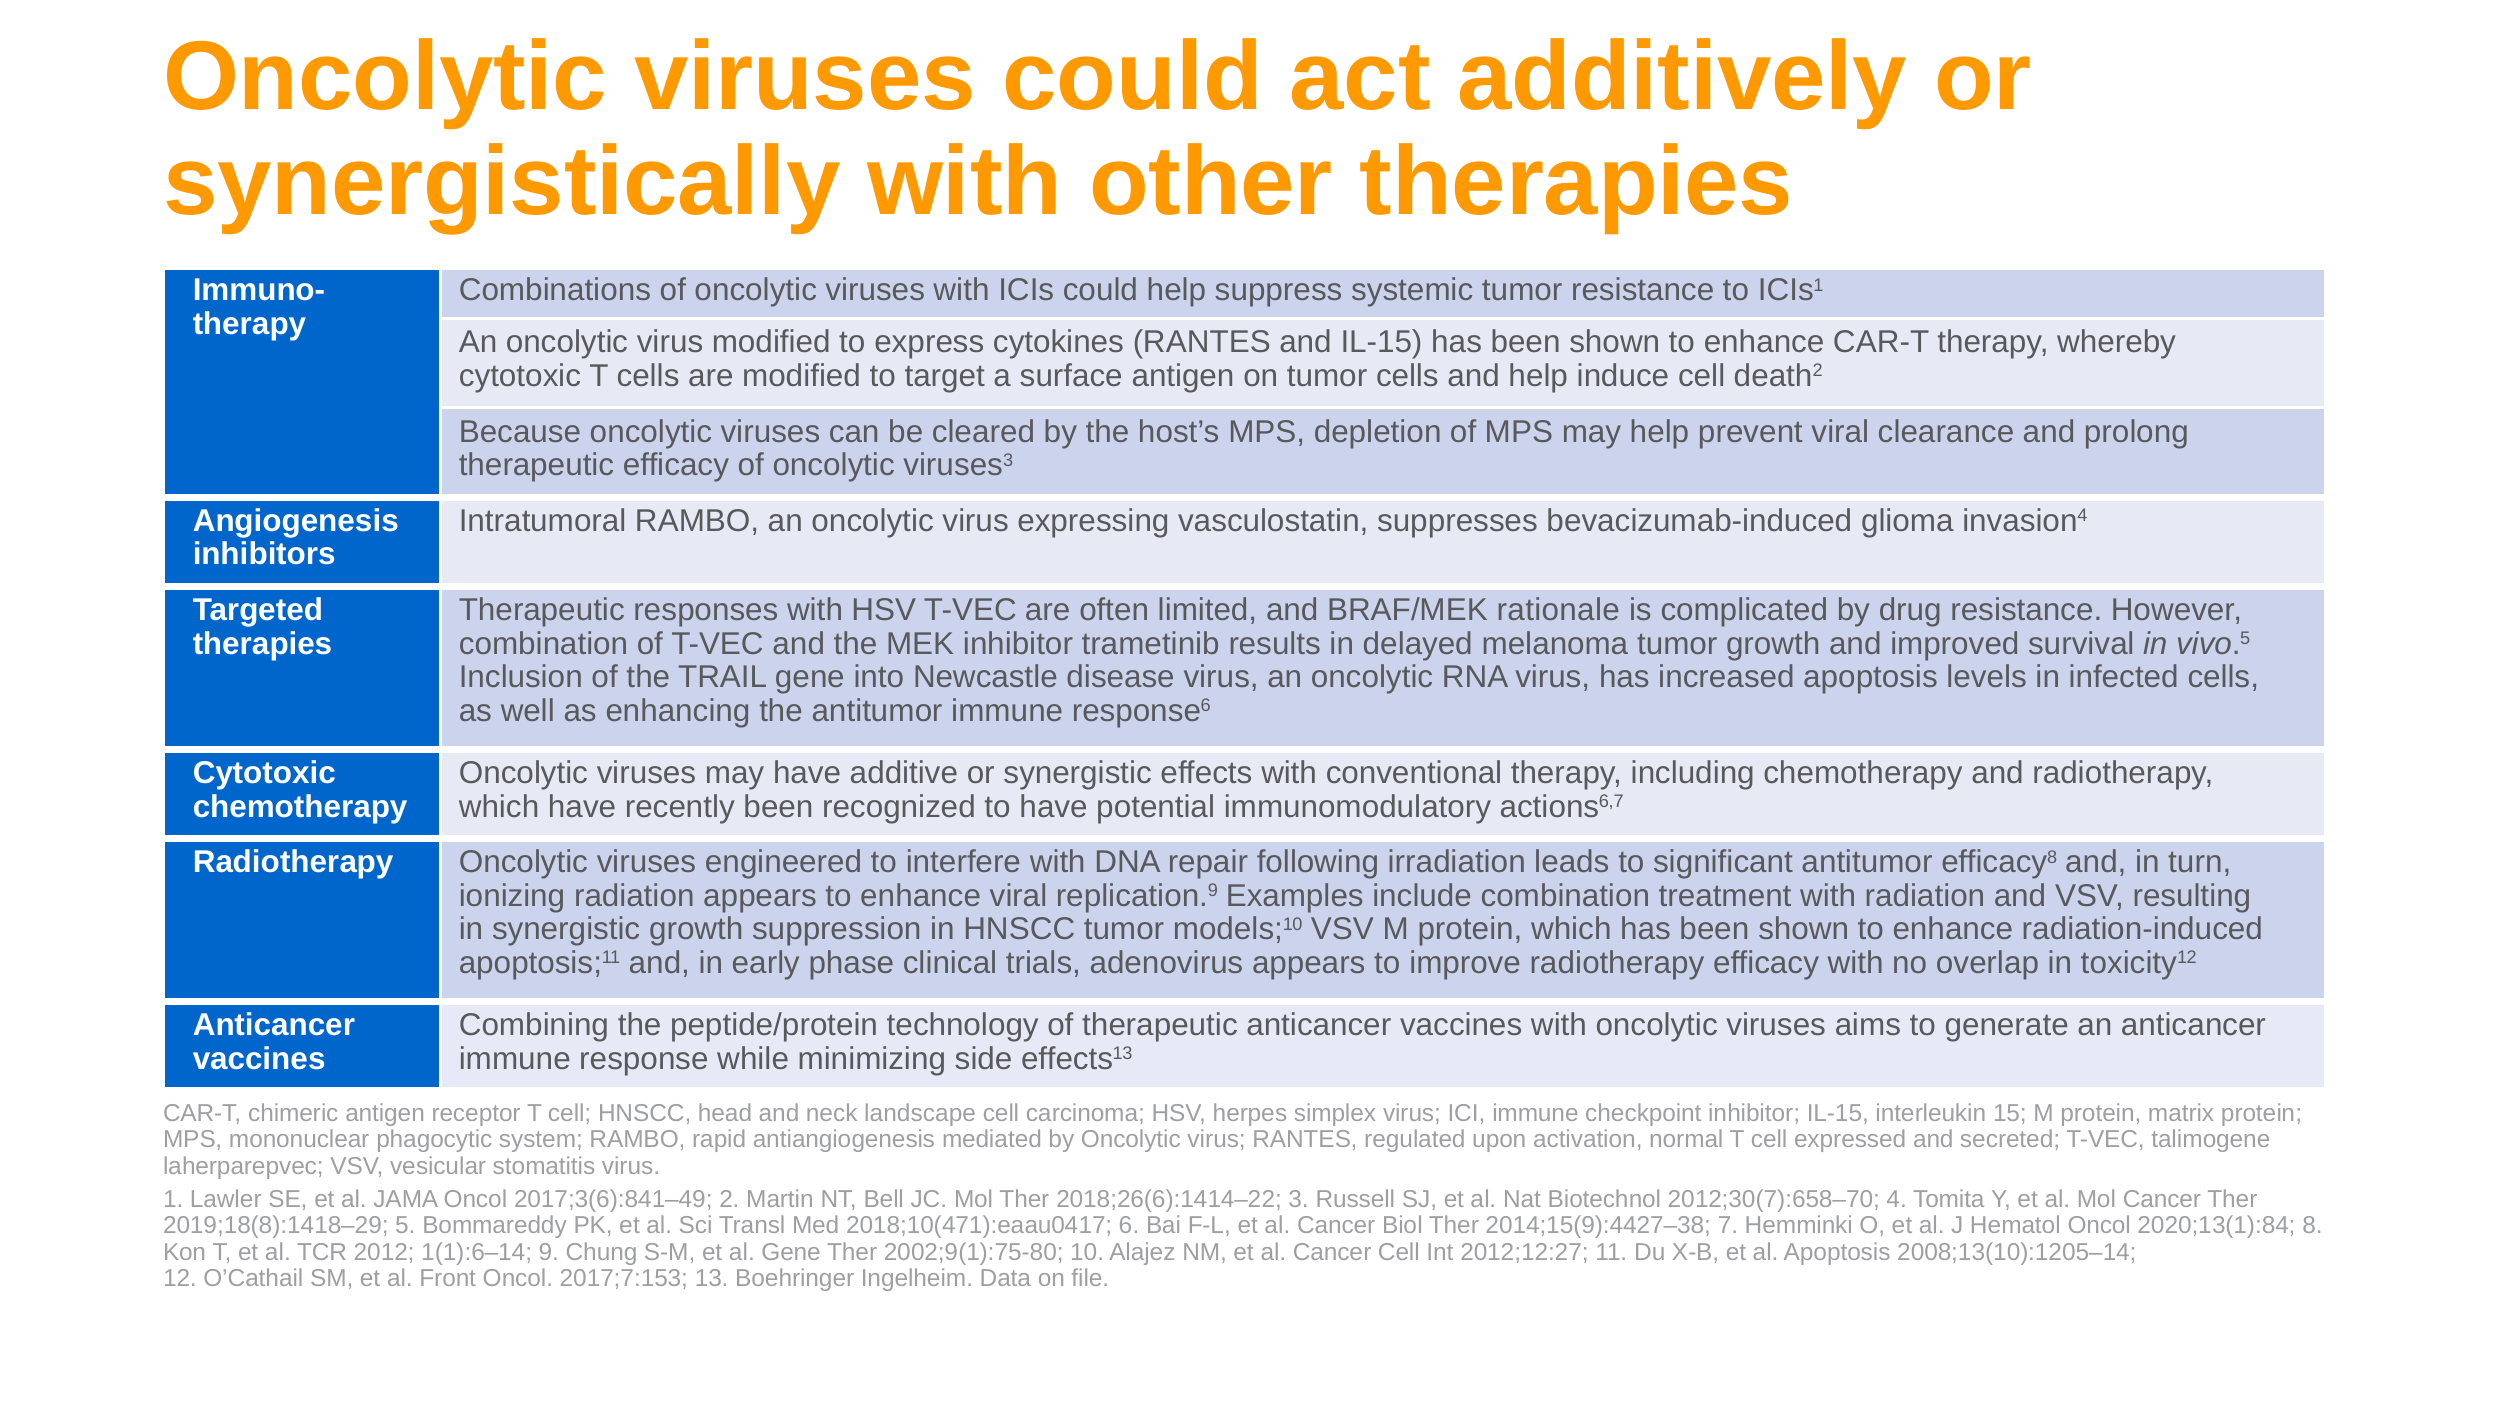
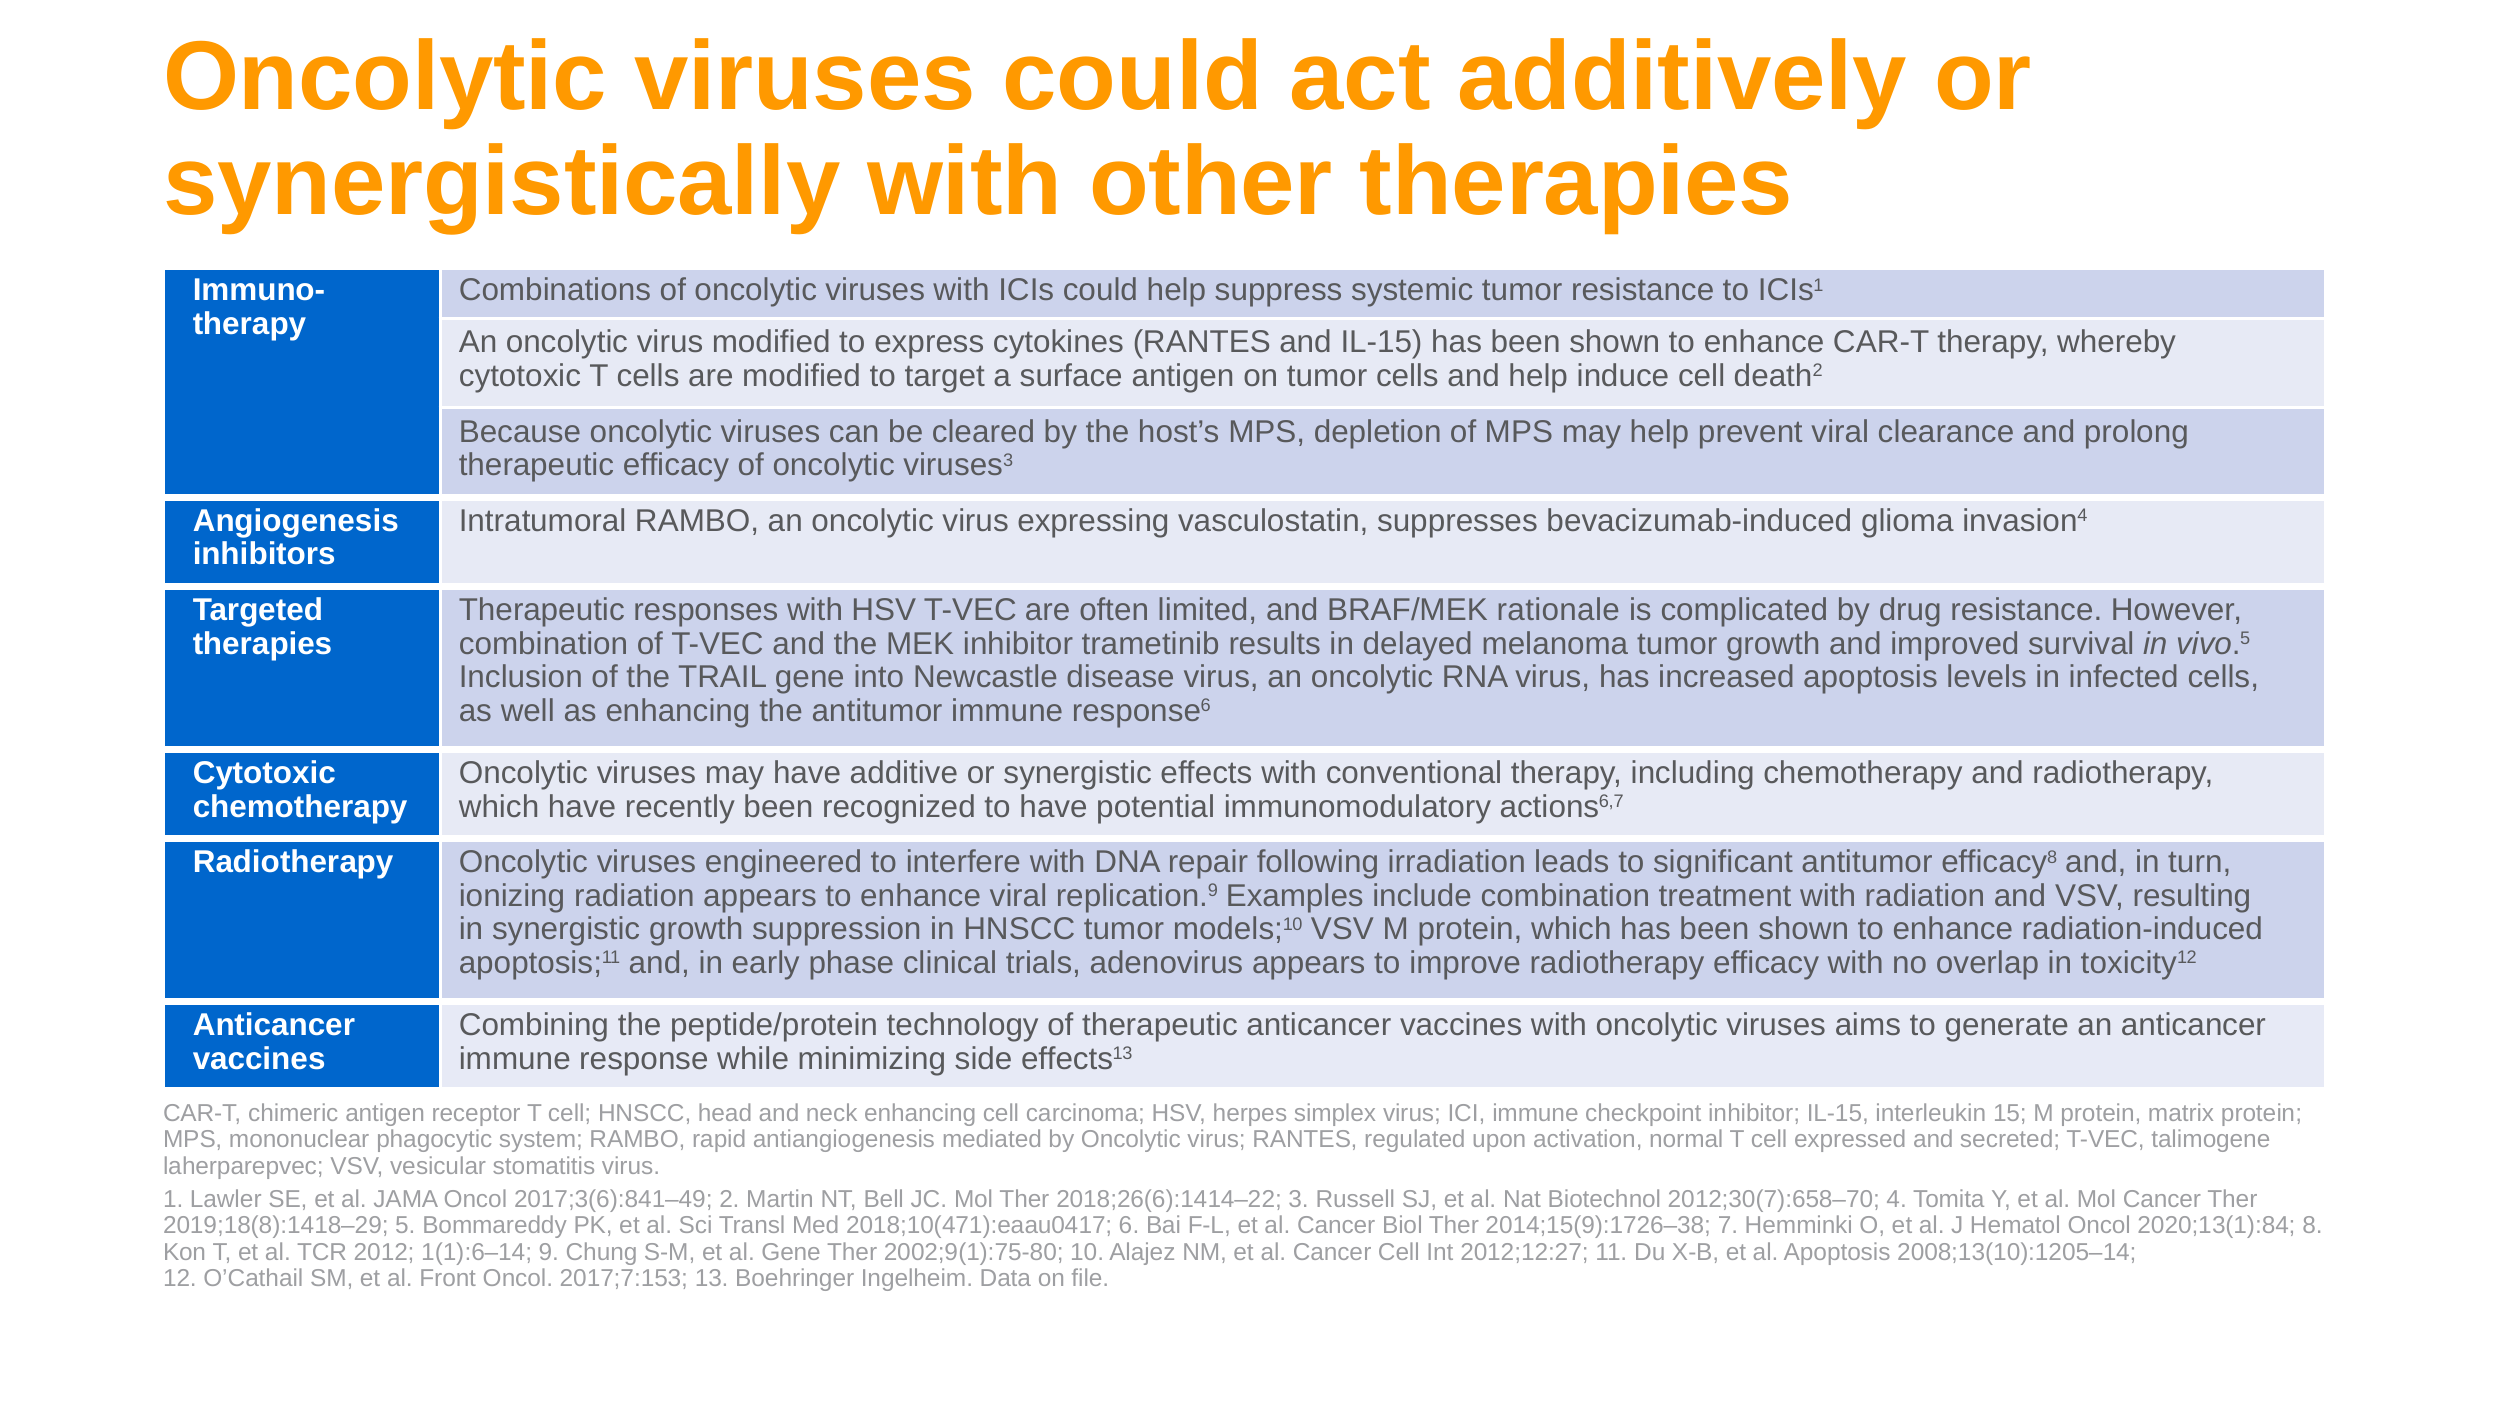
neck landscape: landscape -> enhancing
2014;15(9):4427–38: 2014;15(9):4427–38 -> 2014;15(9):1726–38
